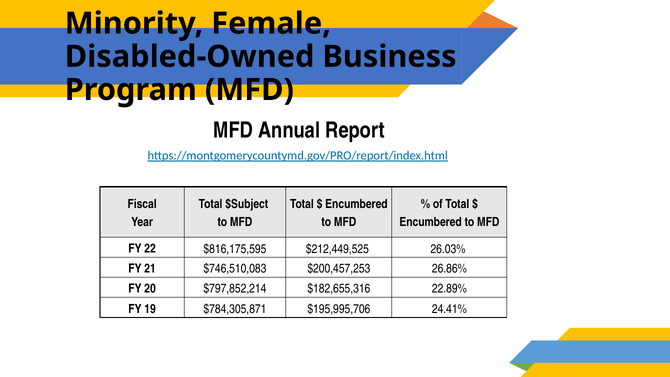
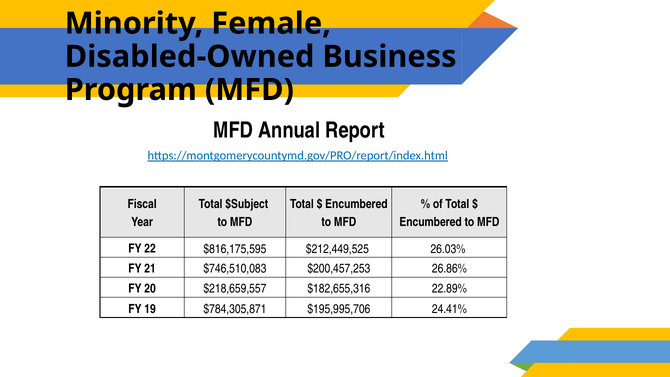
$797,852,214: $797,852,214 -> $218,659,557
